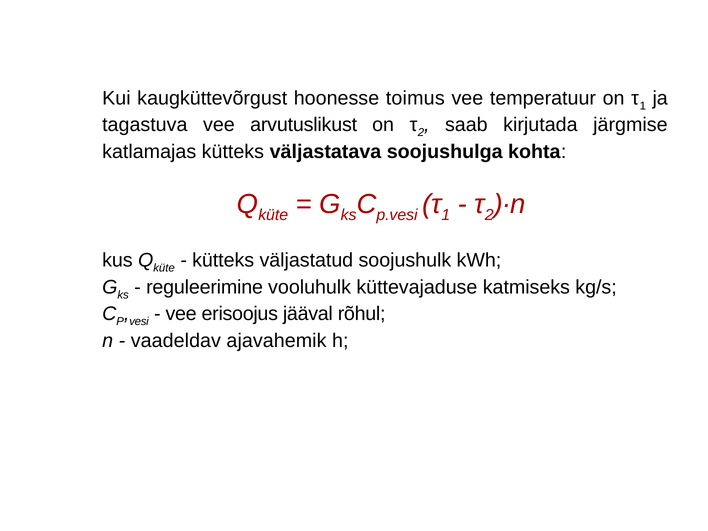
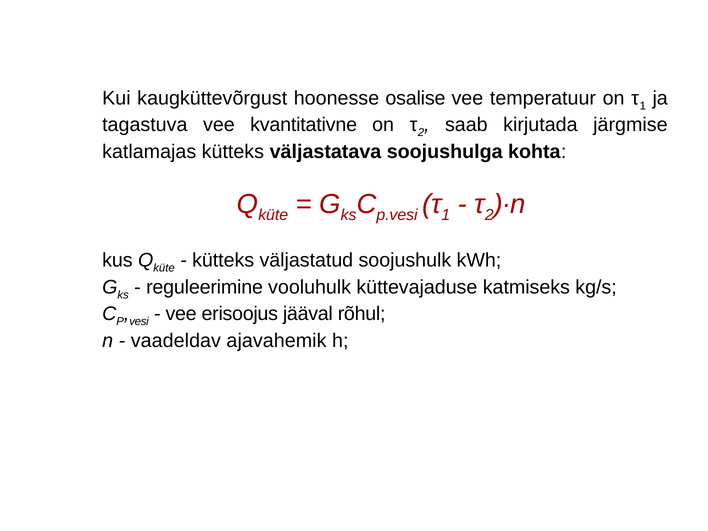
toimus: toimus -> osalise
arvutuslikust: arvutuslikust -> kvantitativne
